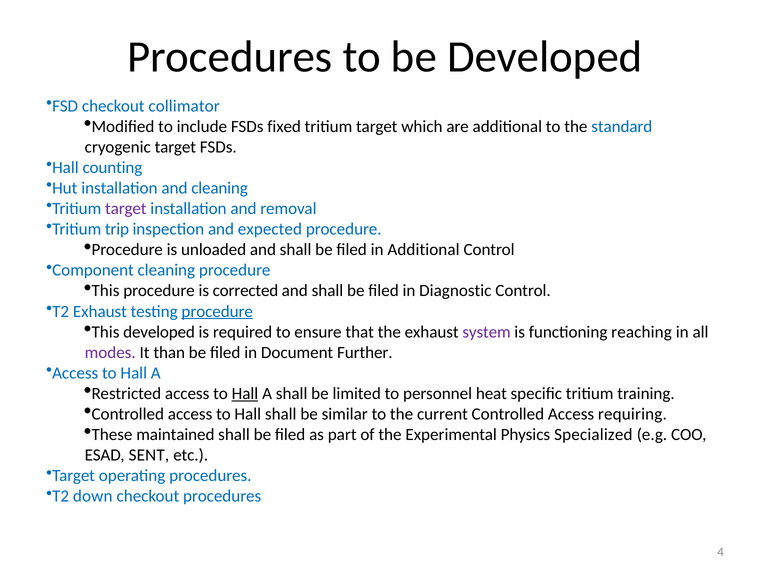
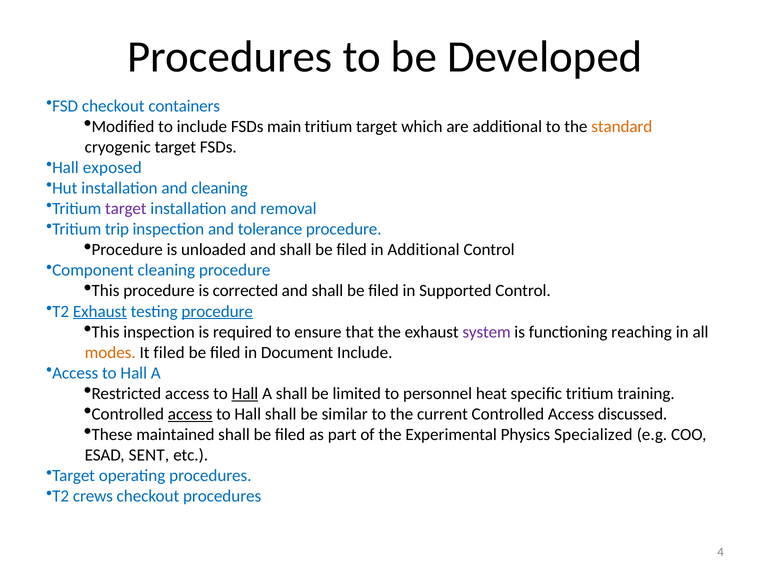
collimator: collimator -> containers
fixed: fixed -> main
standard colour: blue -> orange
counting: counting -> exposed
expected: expected -> tolerance
Diagnostic: Diagnostic -> Supported
Exhaust at (100, 311) underline: none -> present
developed at (159, 332): developed -> inspection
modes colour: purple -> orange
It than: than -> filed
Document Further: Further -> Include
access at (190, 414) underline: none -> present
requiring: requiring -> discussed
down: down -> crews
